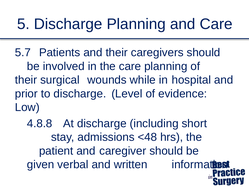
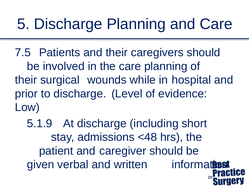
5.7: 5.7 -> 7.5
4.8.8: 4.8.8 -> 5.1.9
